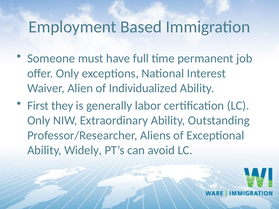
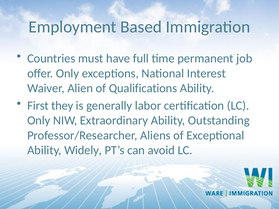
Someone: Someone -> Countries
Individualized: Individualized -> Qualifications
